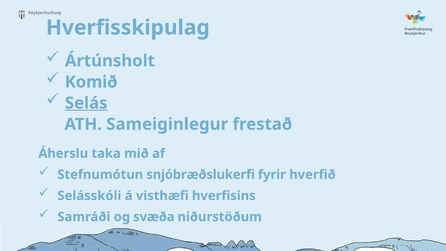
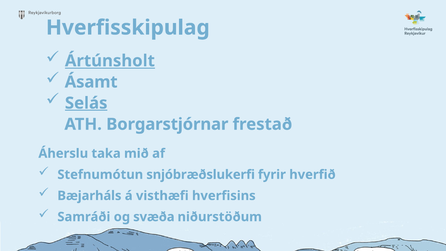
Ártúnsholt underline: none -> present
Komið: Komið -> Ásamt
Sameiginlegur: Sameiginlegur -> Borgarstjórnar
Selásskóli: Selásskóli -> Bæjarháls
